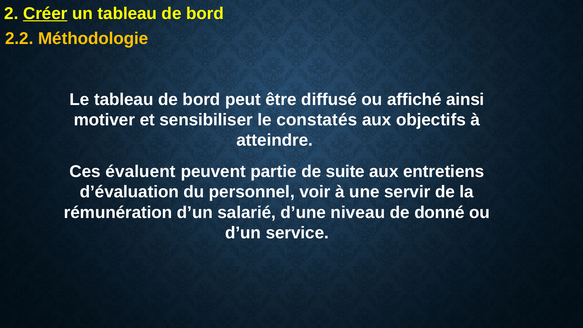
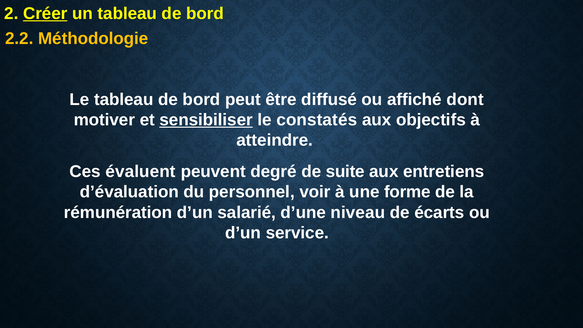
ainsi: ainsi -> dont
sensibiliser underline: none -> present
partie: partie -> degré
servir: servir -> forme
donné: donné -> écarts
